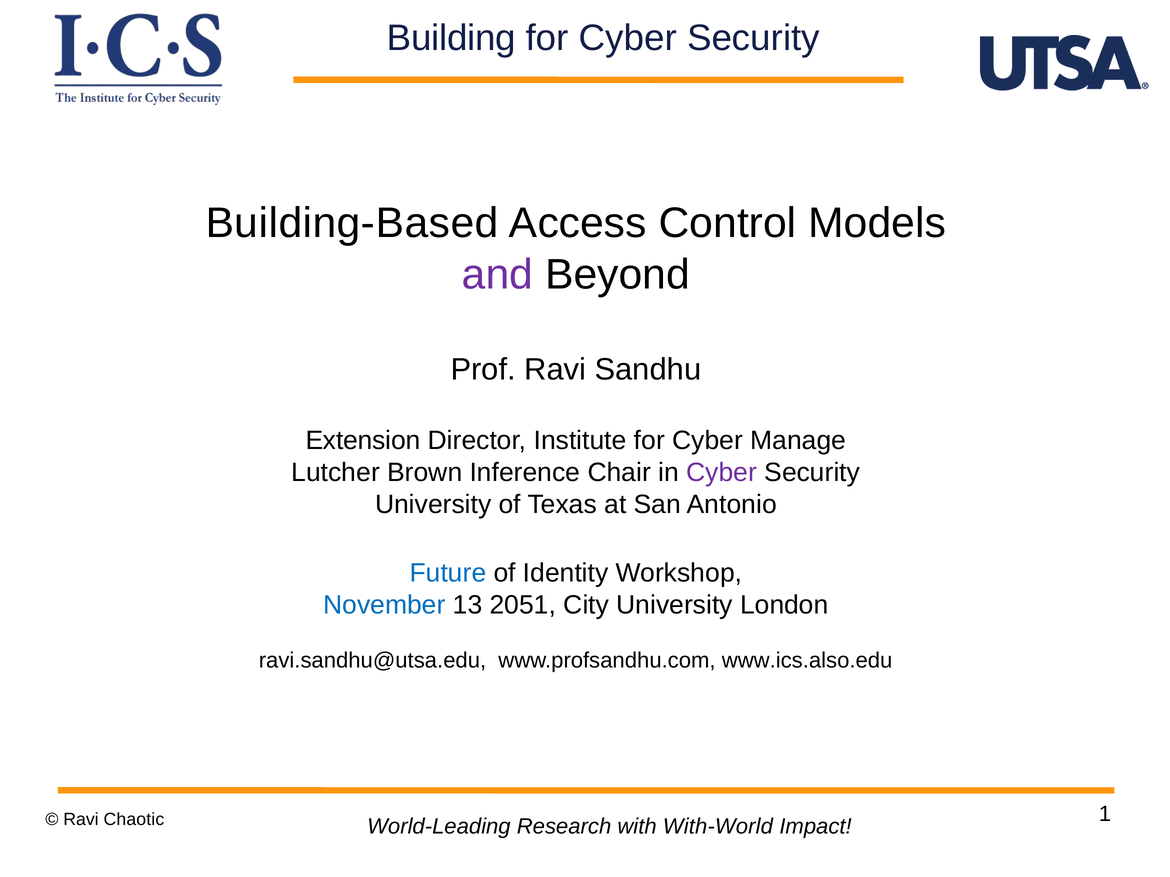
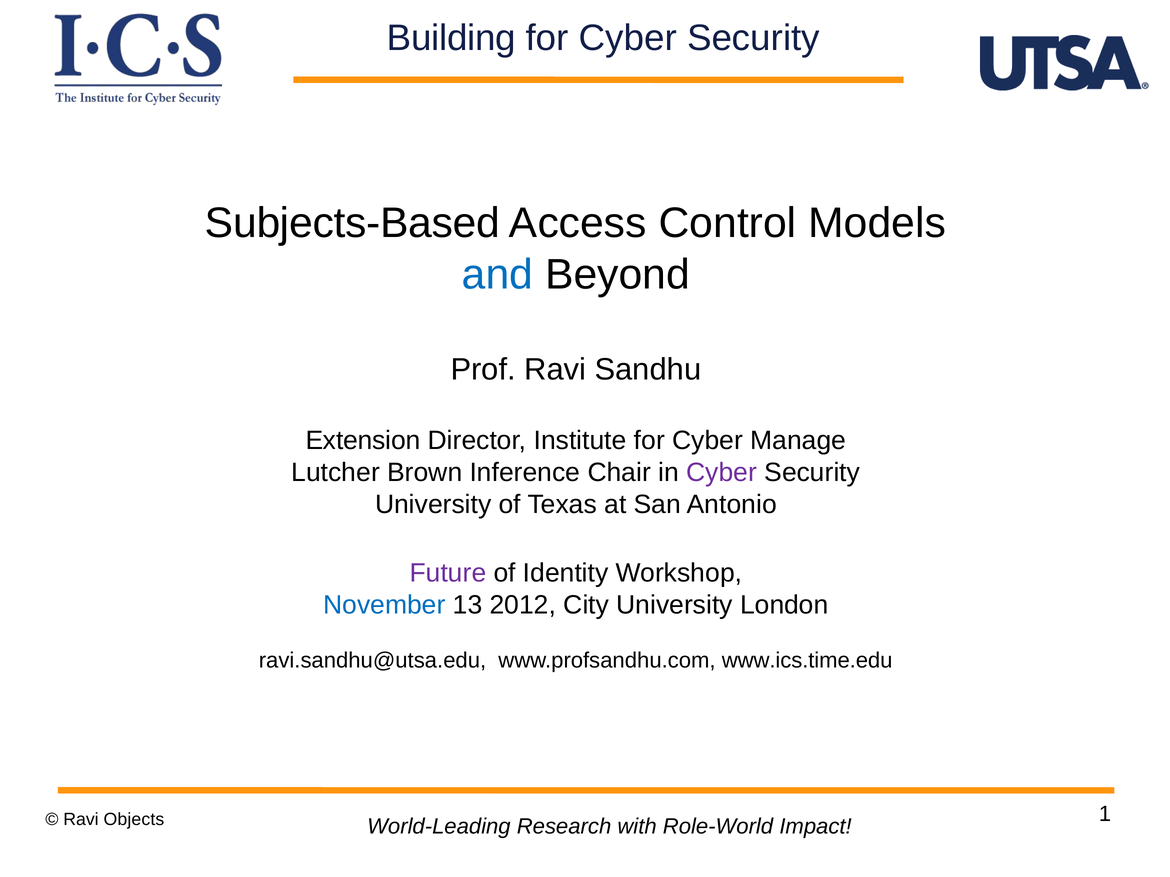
Building-Based: Building-Based -> Subjects-Based
and colour: purple -> blue
Future colour: blue -> purple
2051: 2051 -> 2012
www.ics.also.edu: www.ics.also.edu -> www.ics.time.edu
Chaotic: Chaotic -> Objects
With-World: With-World -> Role-World
